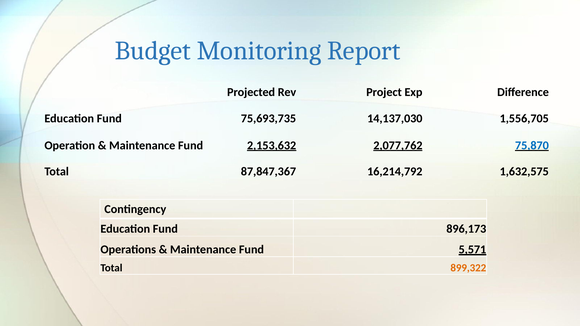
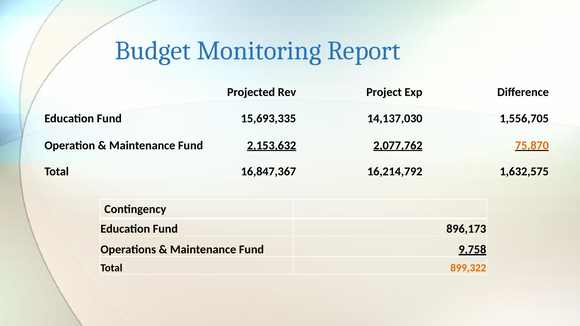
75,693,735: 75,693,735 -> 15,693,335
75,870 colour: blue -> orange
87,847,367: 87,847,367 -> 16,847,367
5,571: 5,571 -> 9,758
